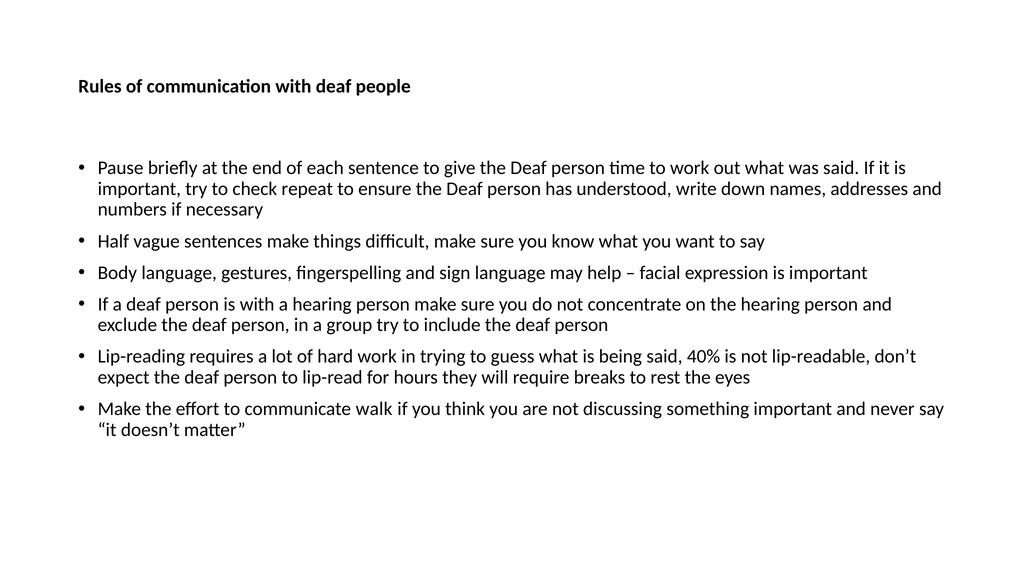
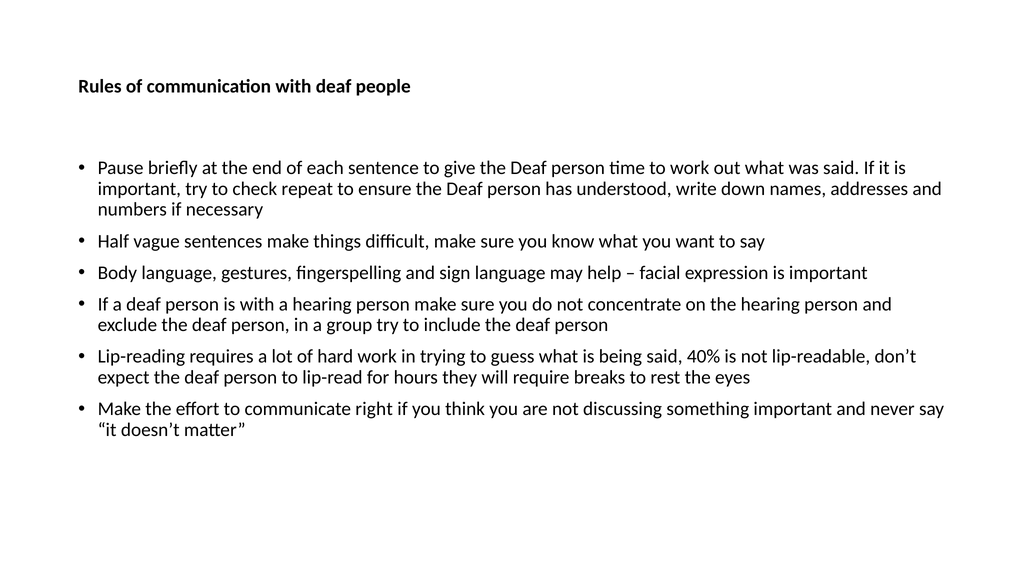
walk: walk -> right
